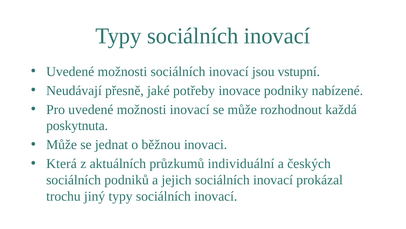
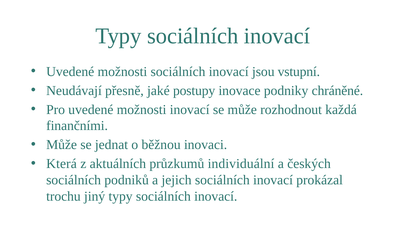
potřeby: potřeby -> postupy
nabízené: nabízené -> chráněné
poskytnuta: poskytnuta -> finančními
